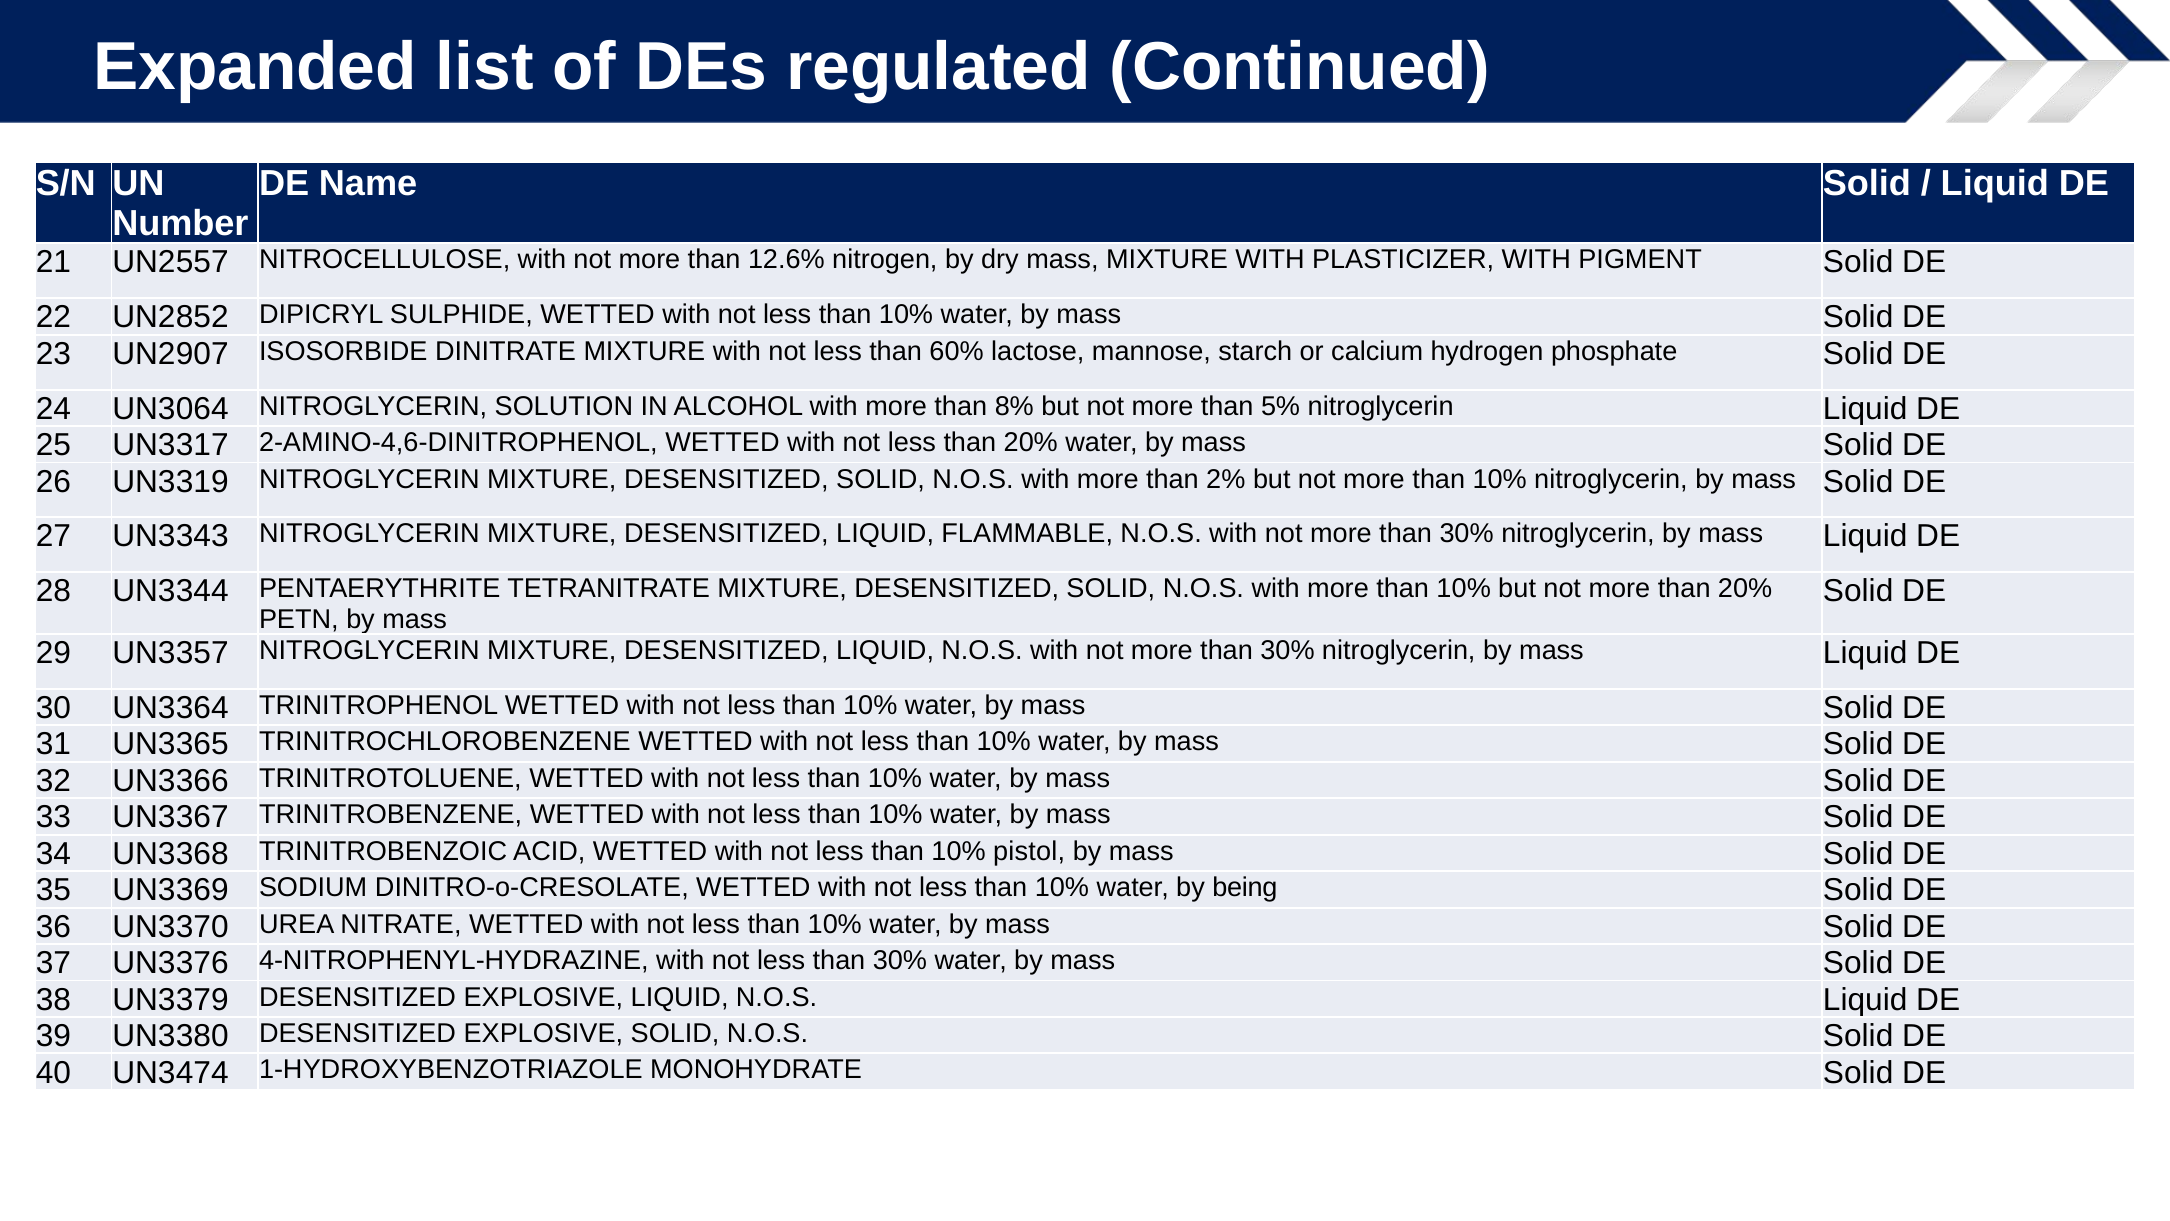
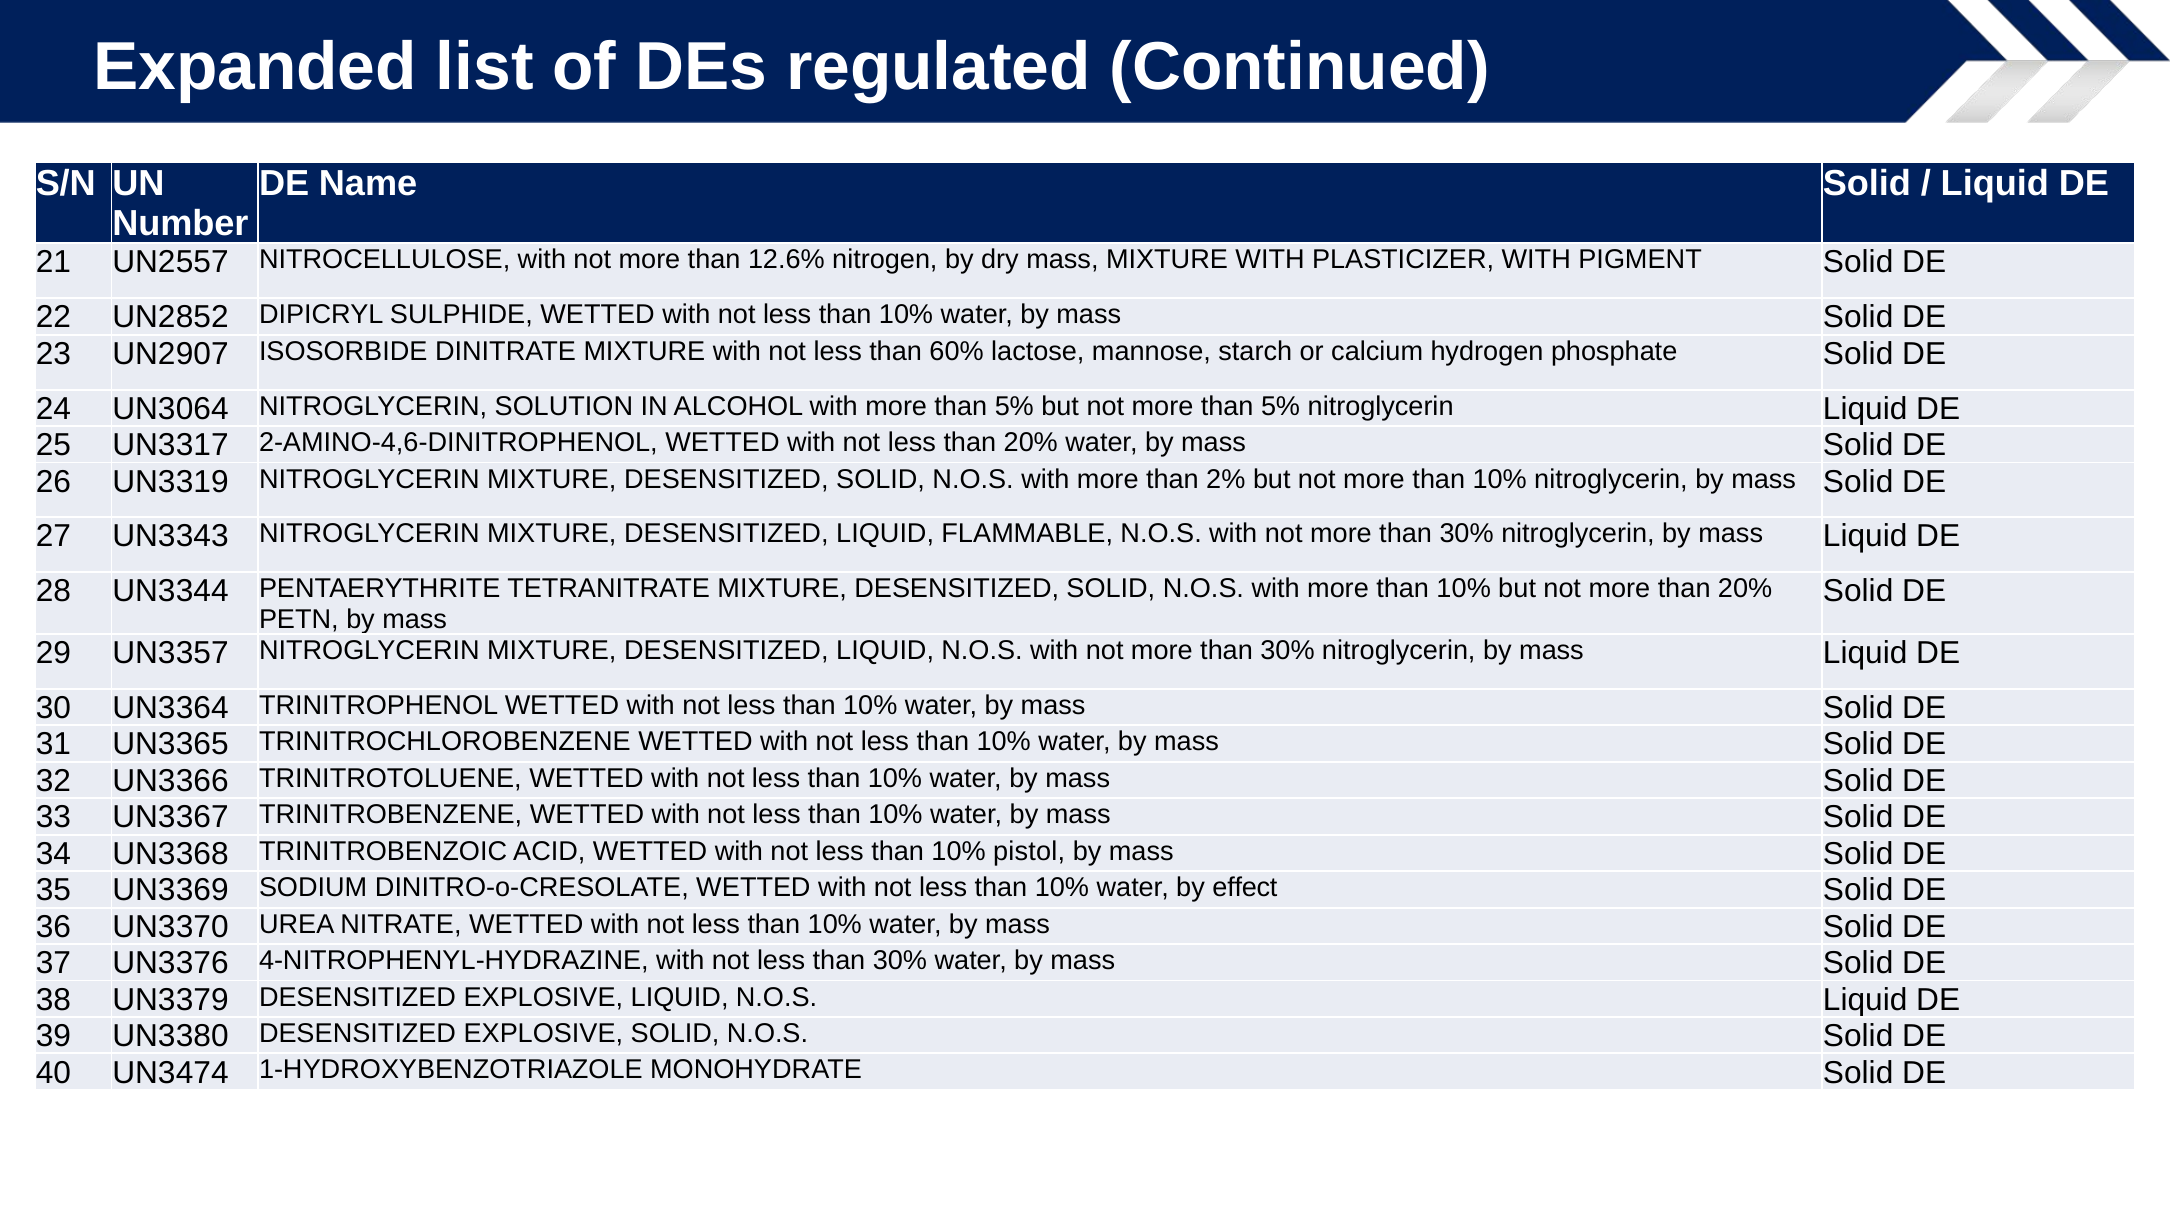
with more than 8%: 8% -> 5%
being: being -> effect
